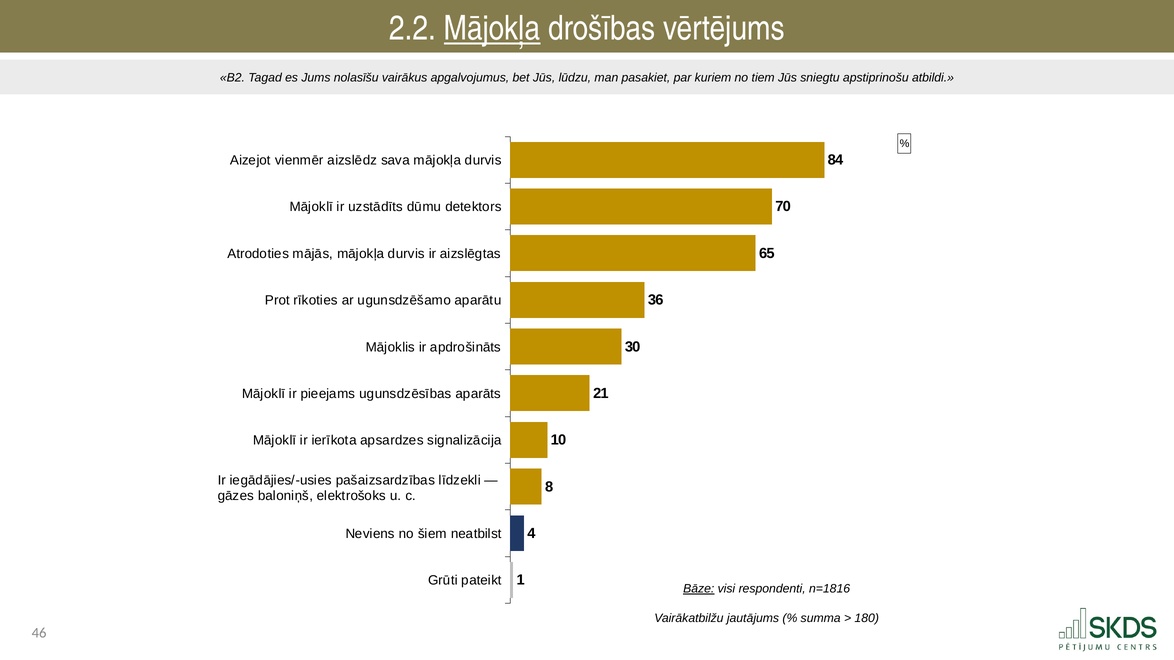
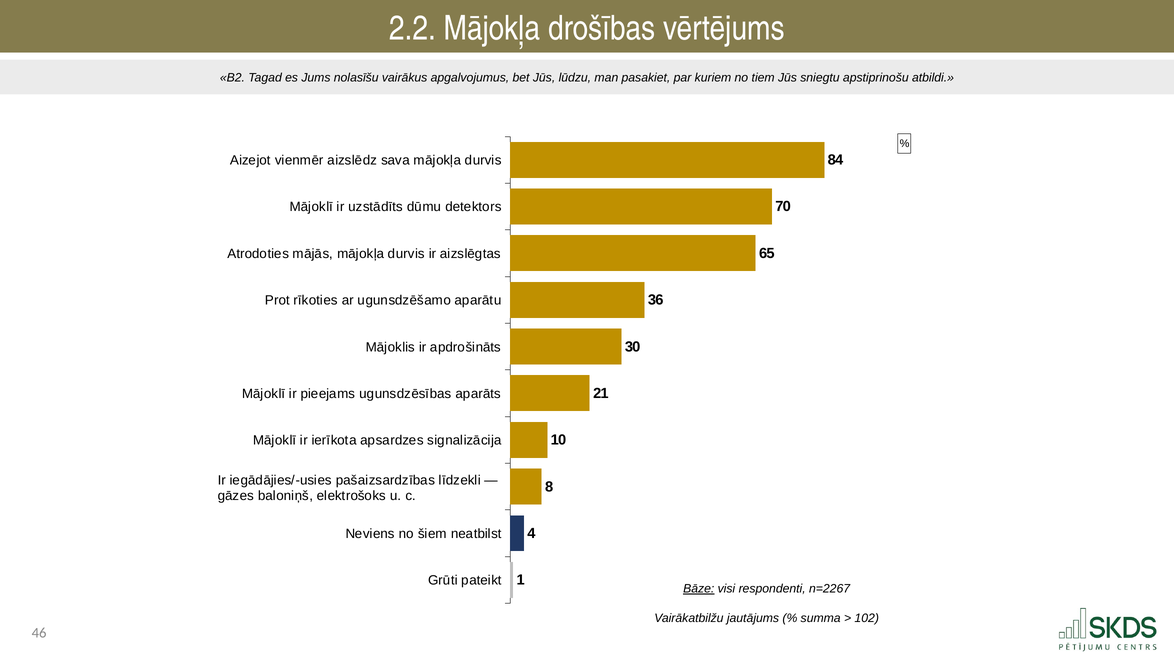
Mājokļa at (492, 29) underline: present -> none
n=1816: n=1816 -> n=2267
180: 180 -> 102
